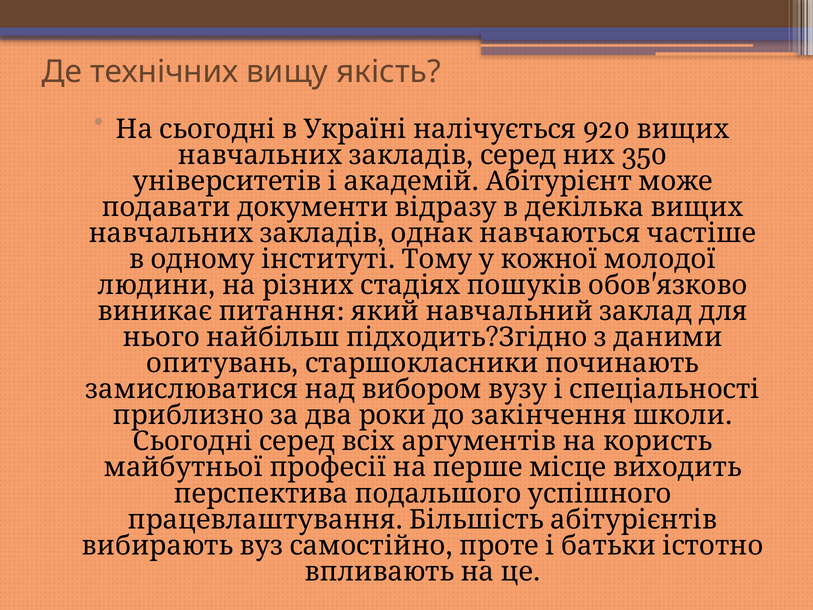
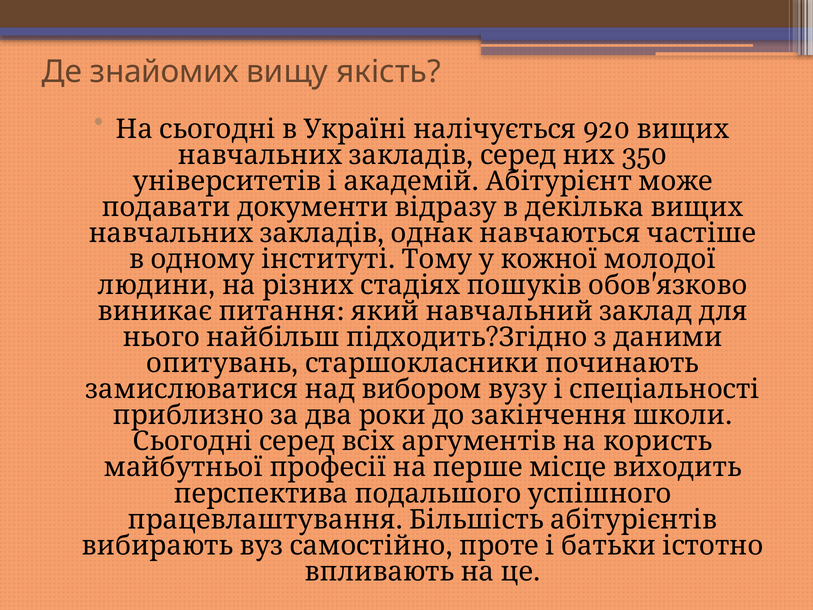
технічних: технічних -> знайомих
